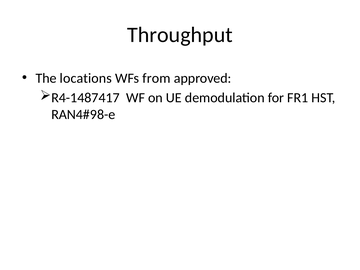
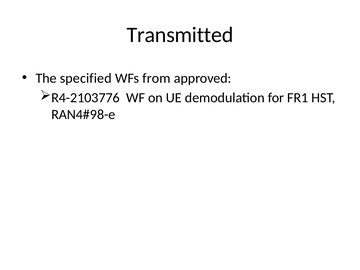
Throughput: Throughput -> Transmitted
locations: locations -> specified
R4-1487417: R4-1487417 -> R4-2103776
